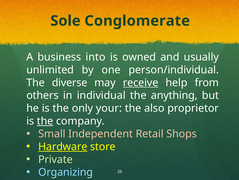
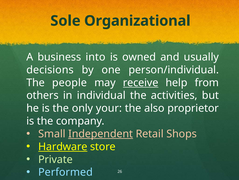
Conglomerate: Conglomerate -> Organizational
unlimited: unlimited -> decisions
diverse: diverse -> people
anything: anything -> activities
the at (45, 121) underline: present -> none
Independent underline: none -> present
Organizing: Organizing -> Performed
